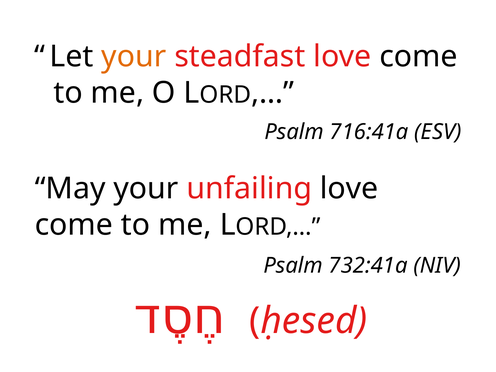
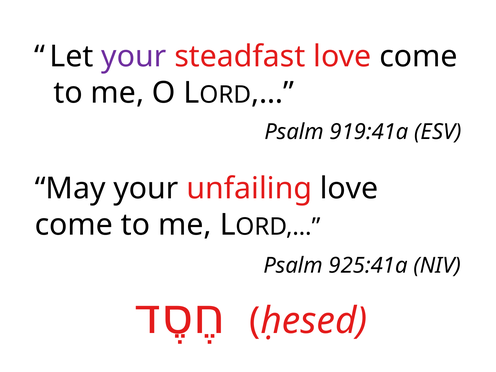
your at (134, 56) colour: orange -> purple
716:41a: 716:41a -> 919:41a
732:41a: 732:41a -> 925:41a
